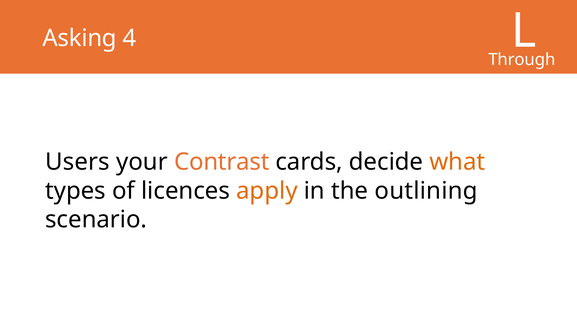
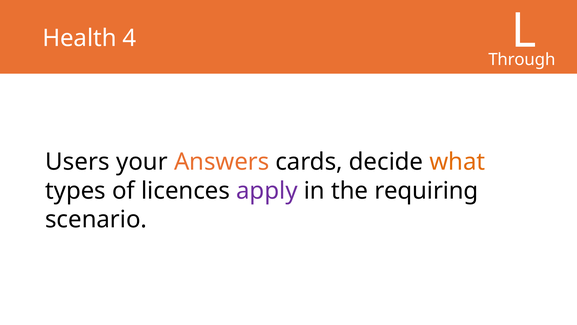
Asking: Asking -> Health
Contrast: Contrast -> Answers
apply colour: orange -> purple
outlining: outlining -> requiring
